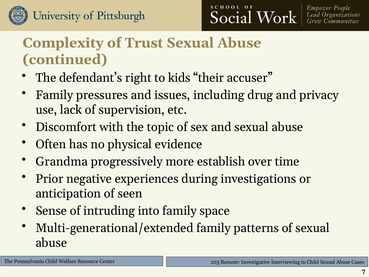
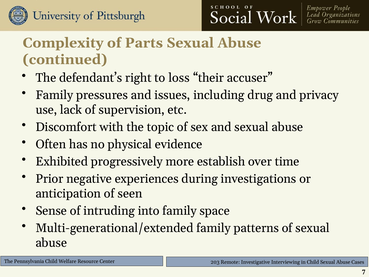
Trust: Trust -> Parts
kids: kids -> loss
Grandma: Grandma -> Exhibited
